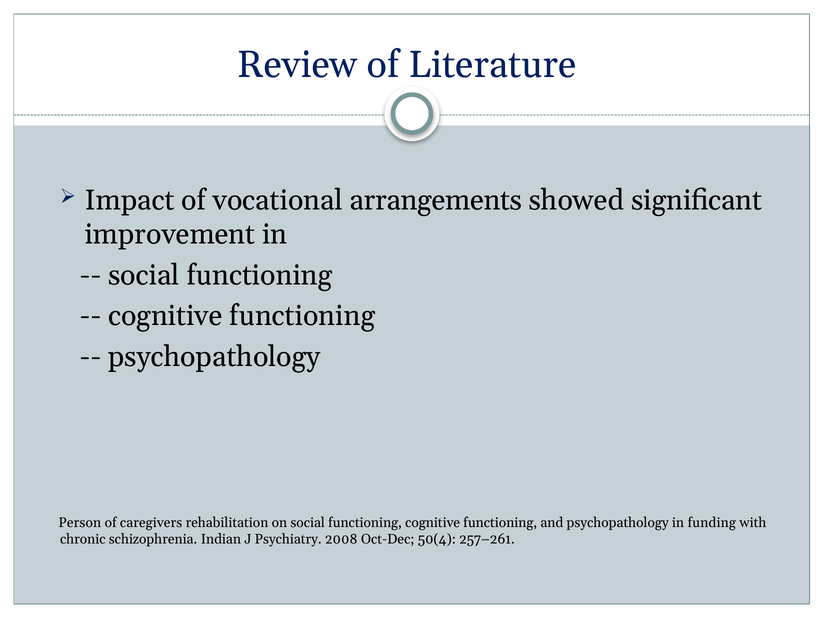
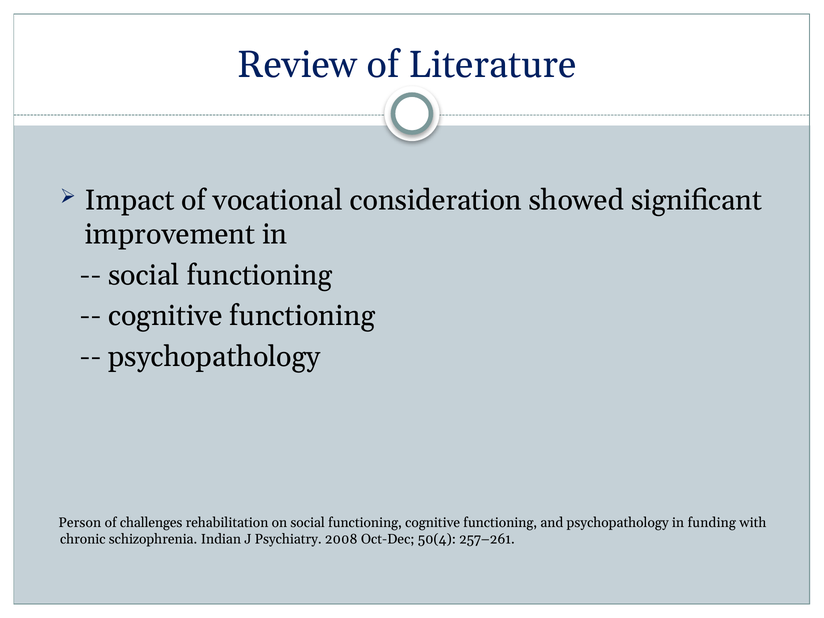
arrangements: arrangements -> consideration
caregivers: caregivers -> challenges
